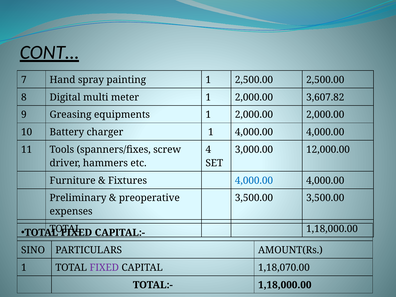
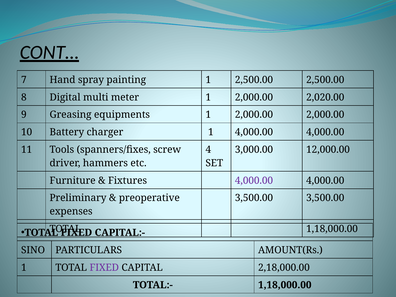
3,607.82: 3,607.82 -> 2,020.00
4,000.00 at (254, 180) colour: blue -> purple
1,18,070.00: 1,18,070.00 -> 2,18,000.00
